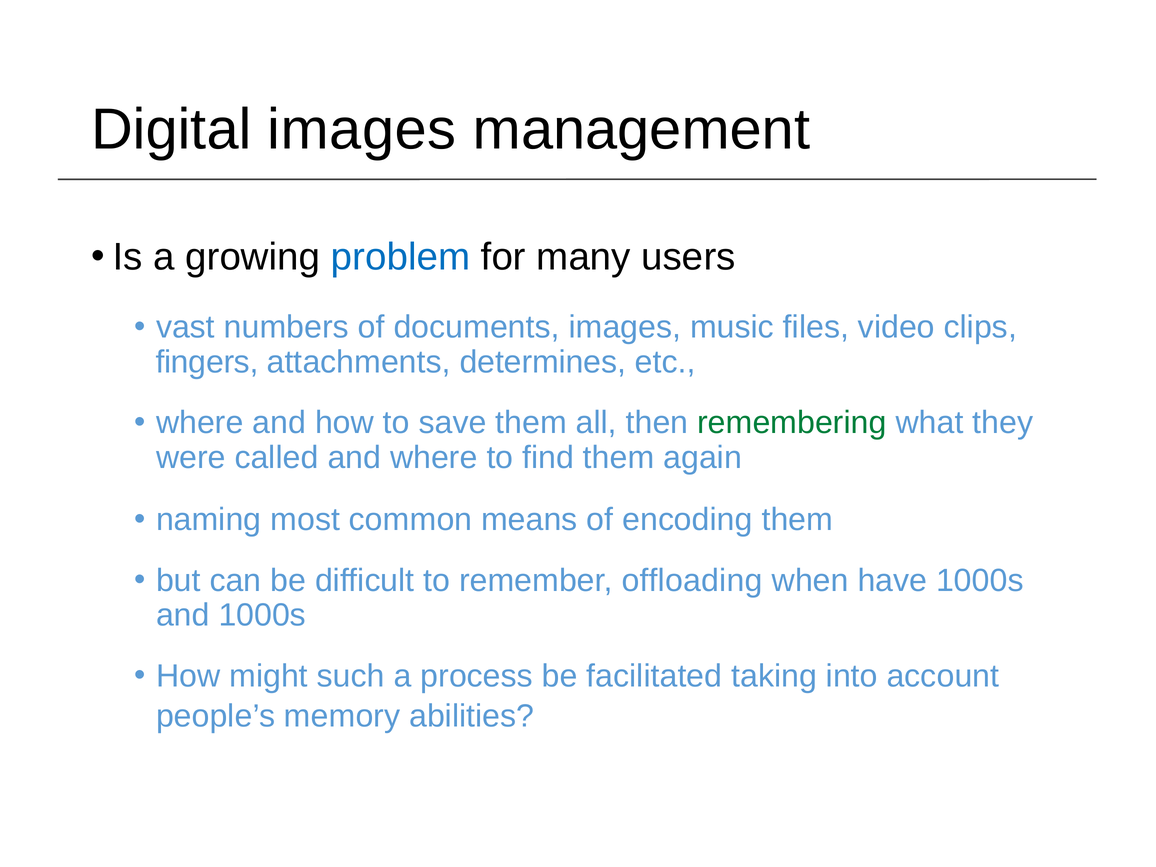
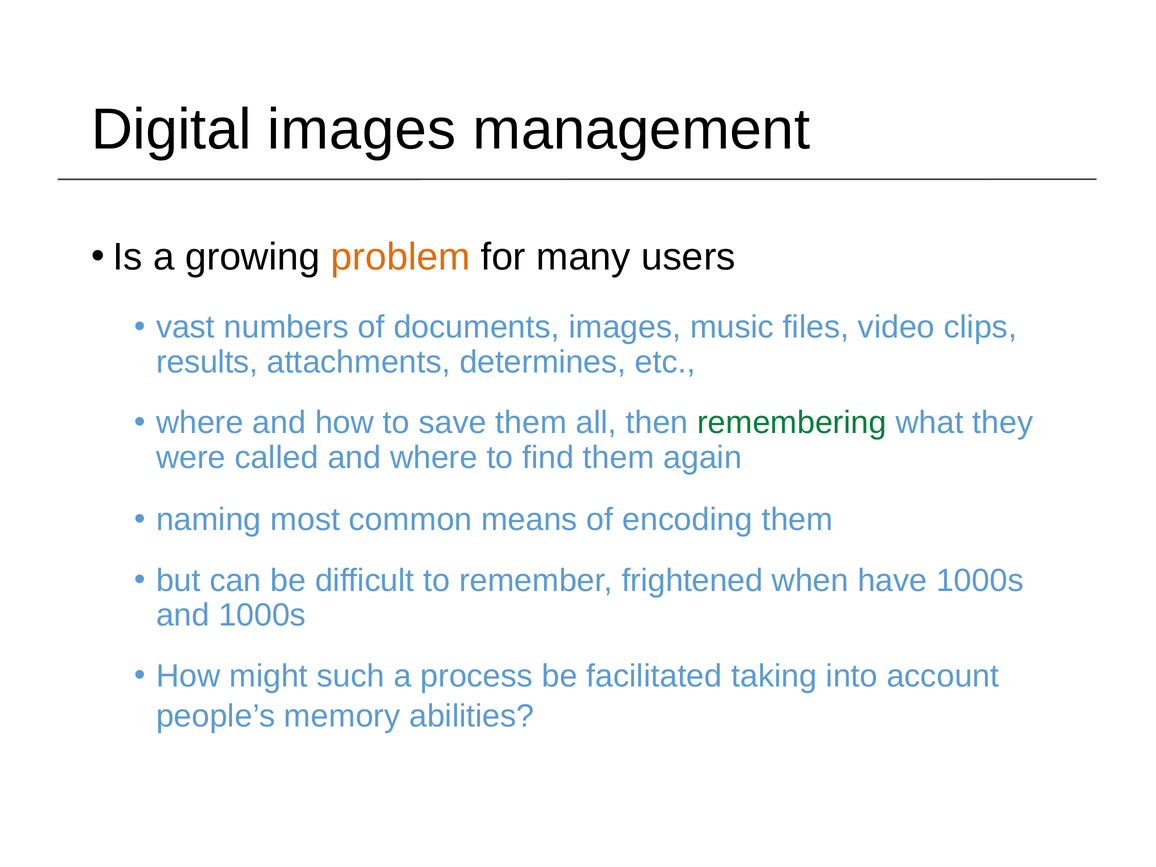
problem colour: blue -> orange
fingers: fingers -> results
offloading: offloading -> frightened
